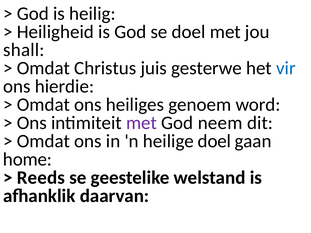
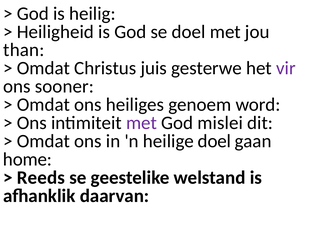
shall: shall -> than
vir colour: blue -> purple
hierdie: hierdie -> sooner
neem: neem -> mislei
